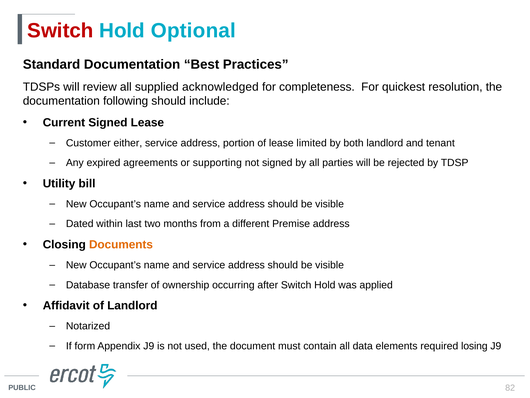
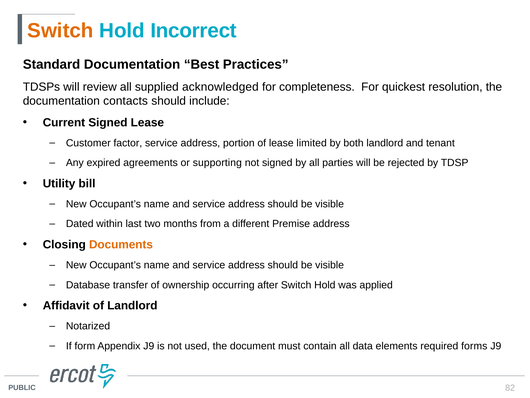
Switch at (60, 31) colour: red -> orange
Optional: Optional -> Incorrect
following: following -> contacts
either: either -> factor
losing: losing -> forms
